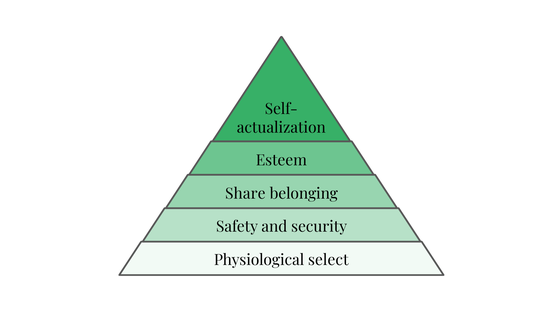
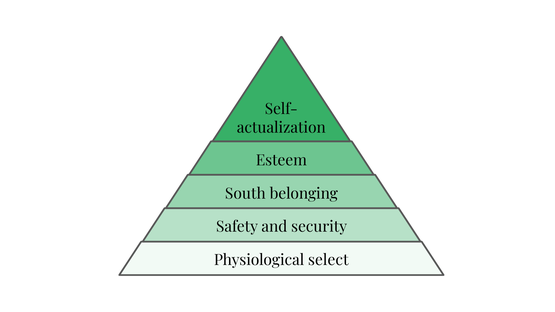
Share: Share -> South
